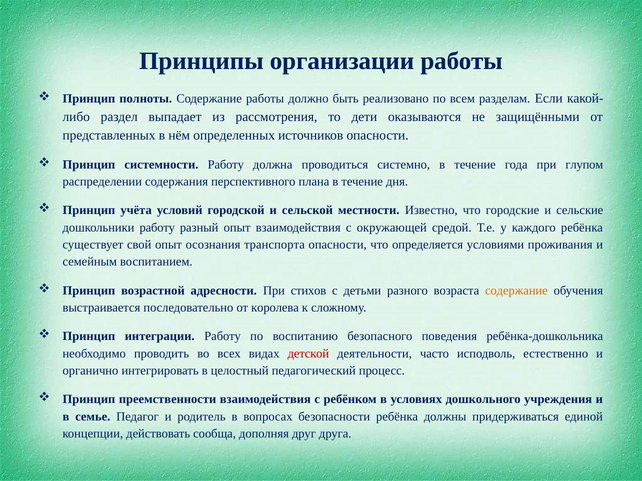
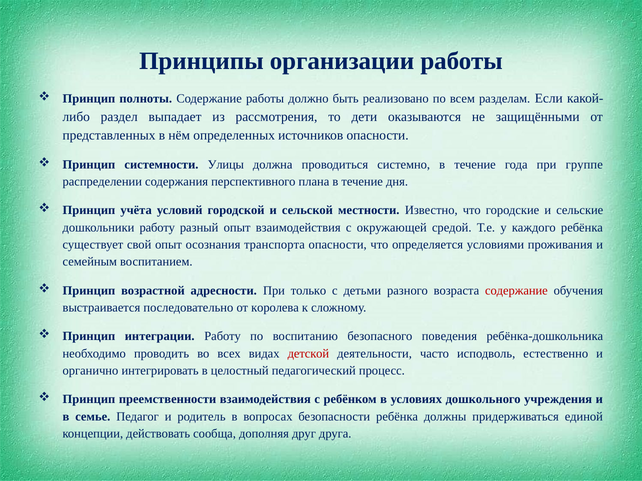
системности Работу: Работу -> Улицы
глупом: глупом -> группе
стихов: стихов -> только
содержание at (516, 291) colour: orange -> red
